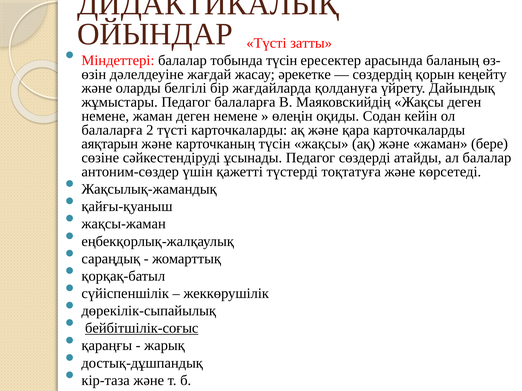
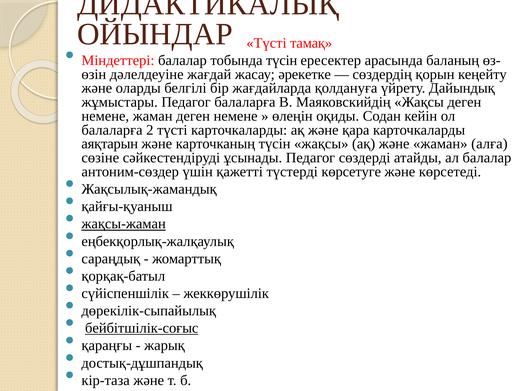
затты: затты -> тамақ
бере: бере -> алға
тоқтатуға: тоқтатуға -> көрсетуге
жақсы-жаман underline: none -> present
